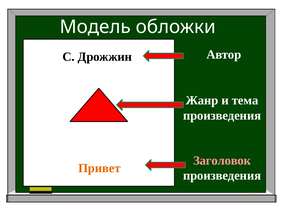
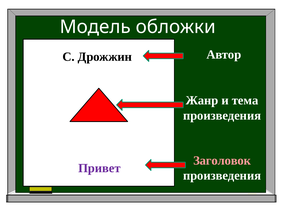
Привет colour: orange -> purple
